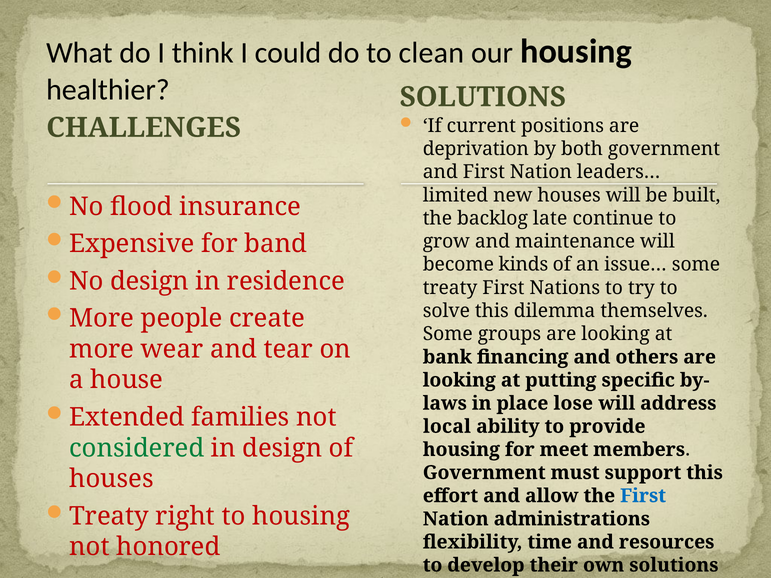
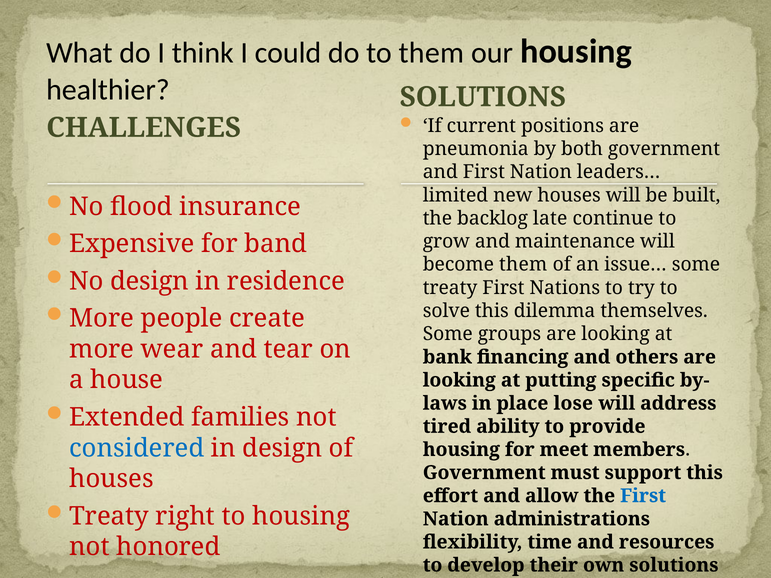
to clean: clean -> them
deprivation: deprivation -> pneumonia
become kinds: kinds -> them
local: local -> tired
considered colour: green -> blue
